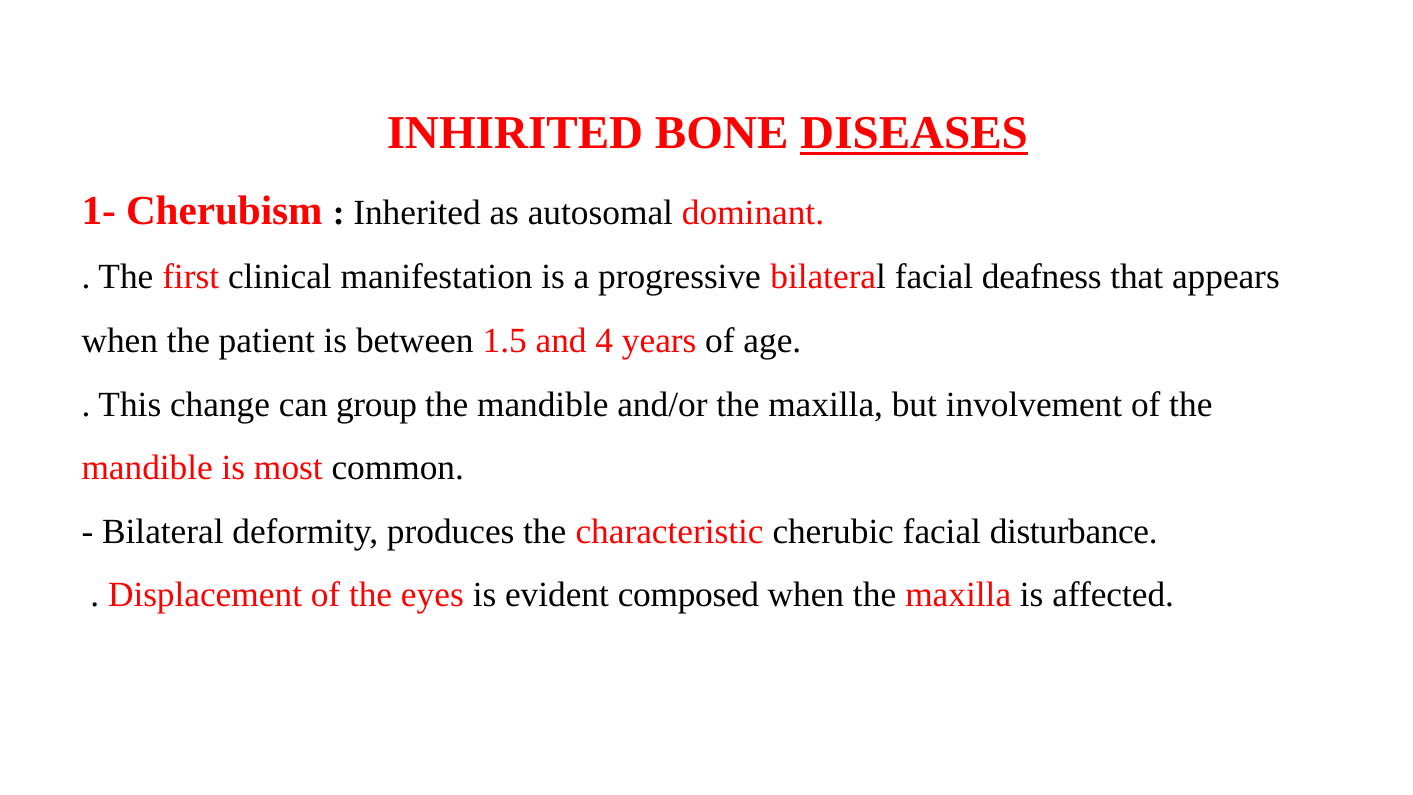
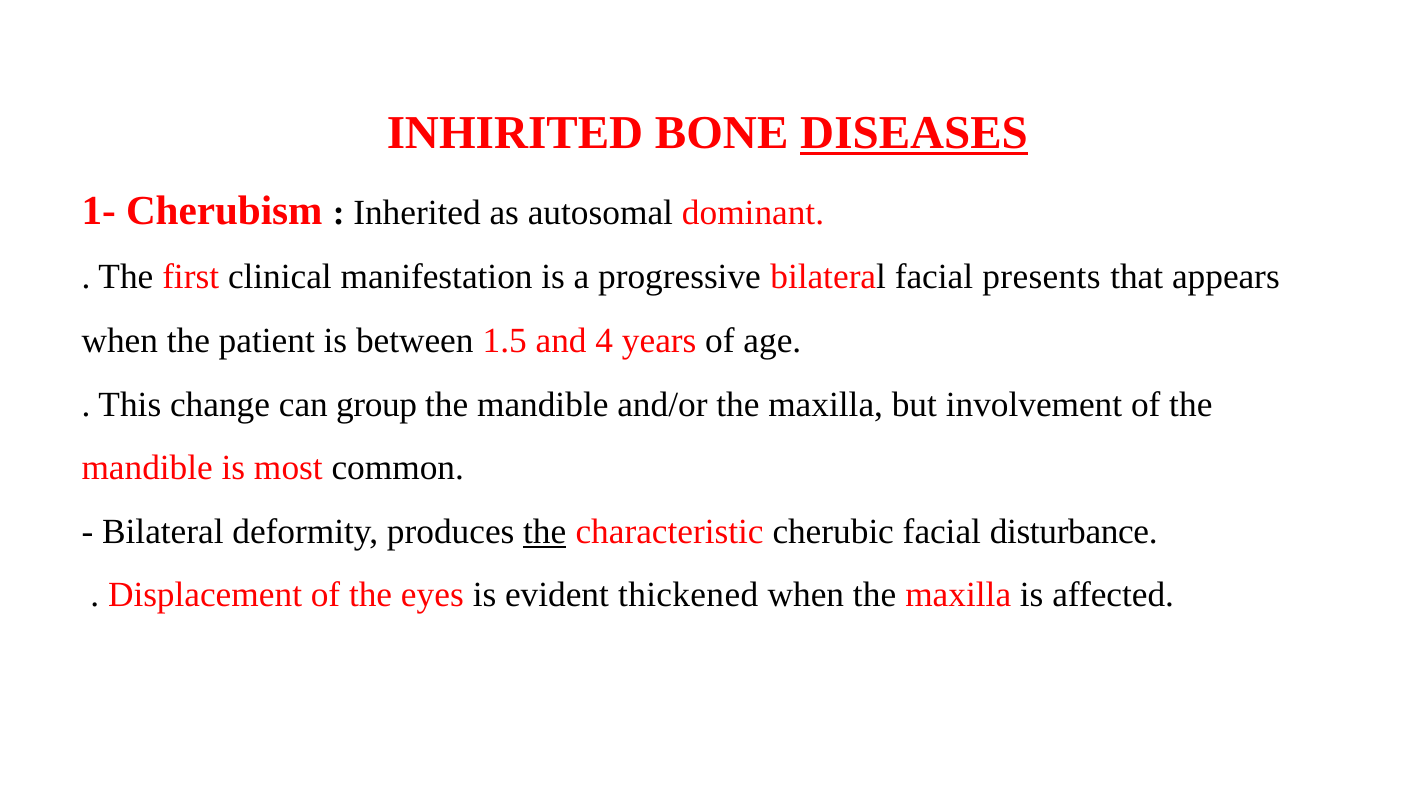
deafness: deafness -> presents
the at (545, 531) underline: none -> present
composed: composed -> thickened
